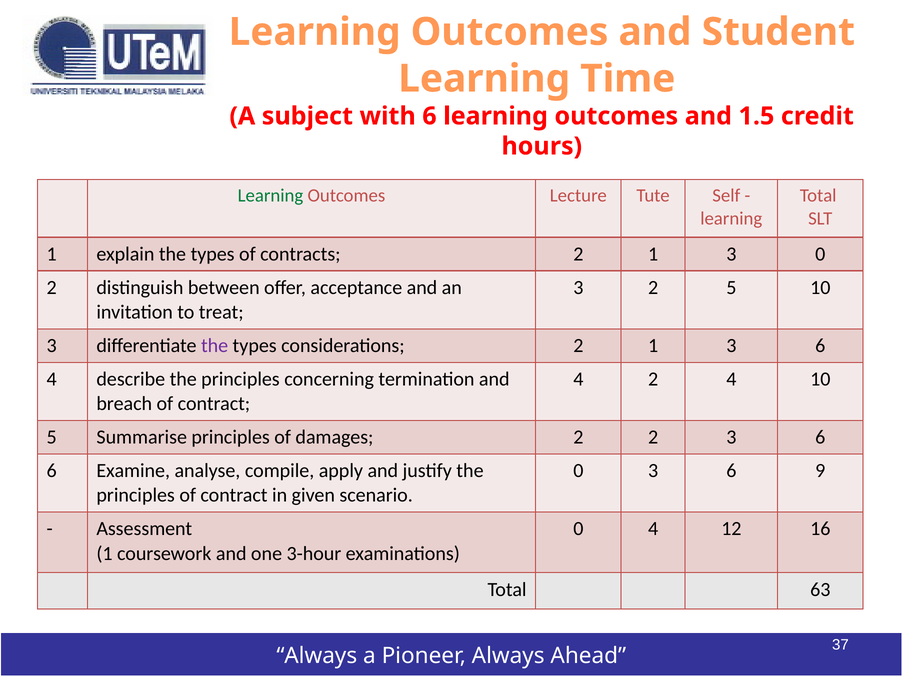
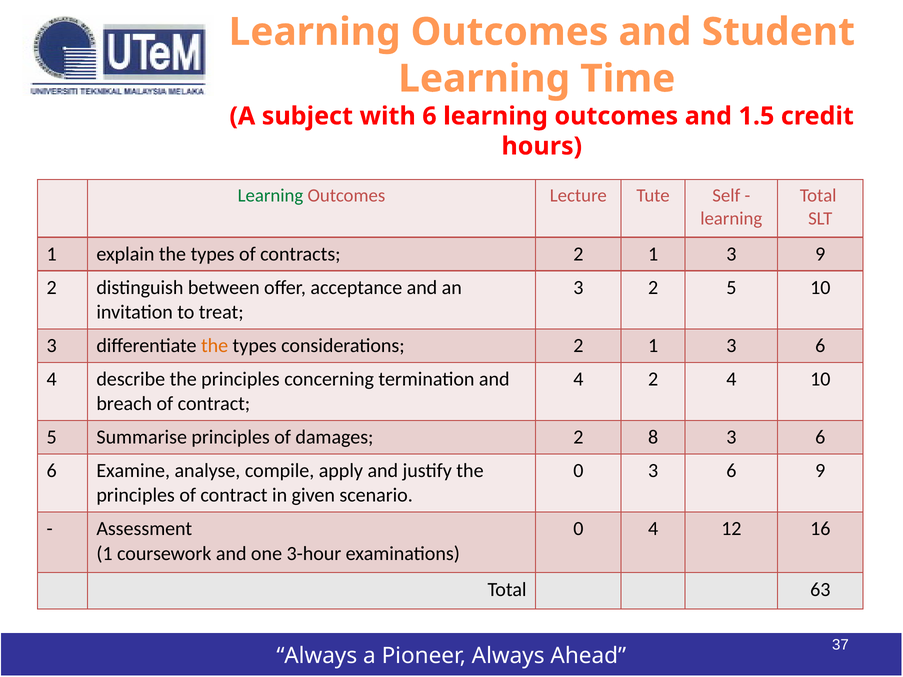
3 0: 0 -> 9
the at (215, 346) colour: purple -> orange
2 2: 2 -> 8
